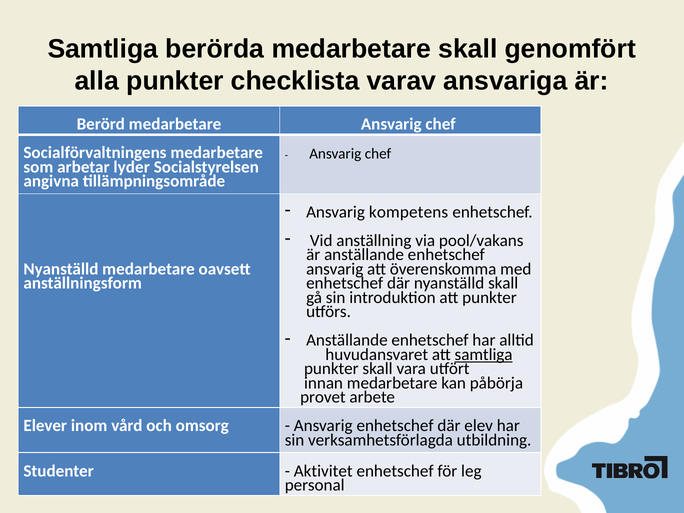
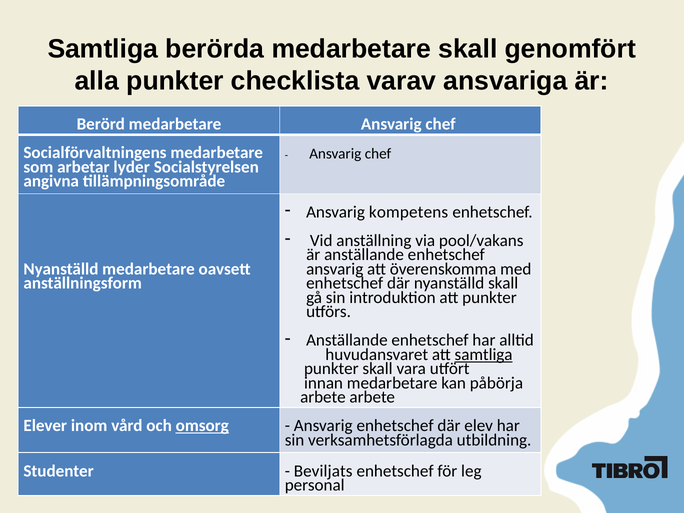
provet at (323, 397): provet -> arbete
omsorg underline: none -> present
Aktivitet: Aktivitet -> Beviljats
